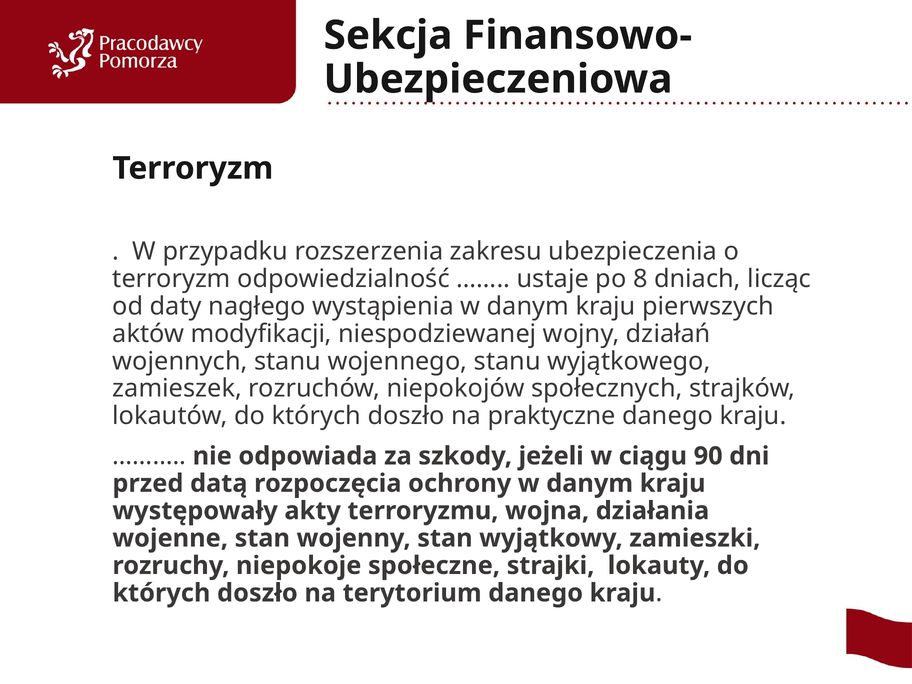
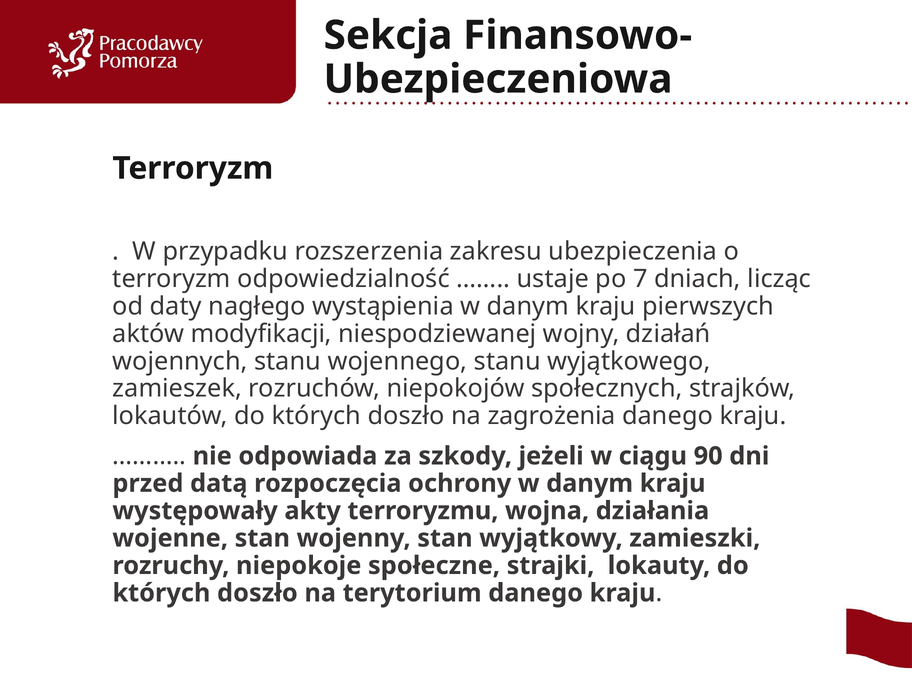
8: 8 -> 7
praktyczne: praktyczne -> zagrożenia
